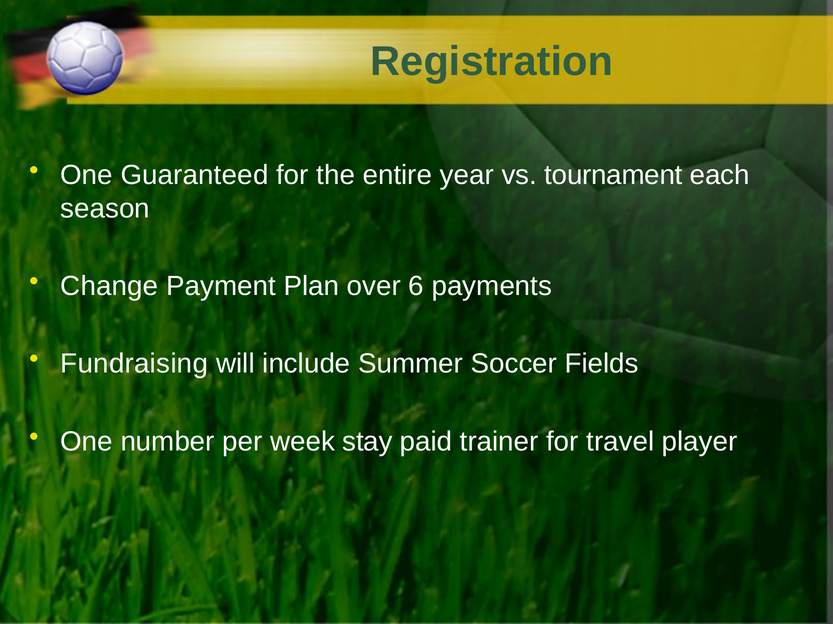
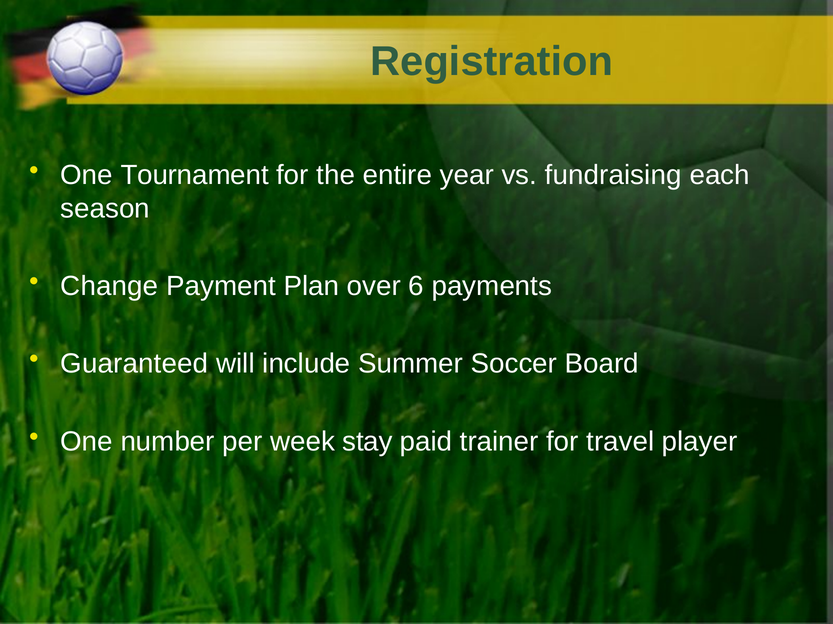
Guaranteed: Guaranteed -> Tournament
tournament: tournament -> fundraising
Fundraising: Fundraising -> Guaranteed
Fields: Fields -> Board
